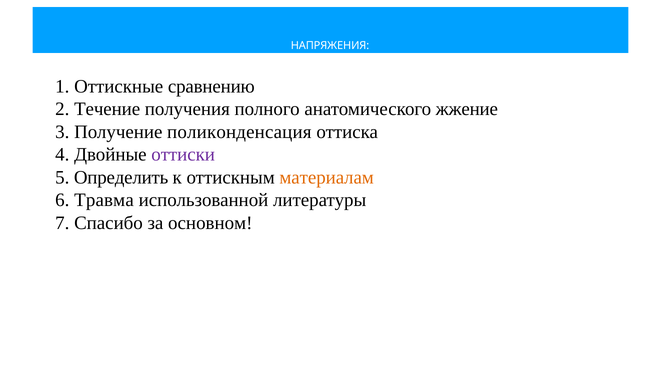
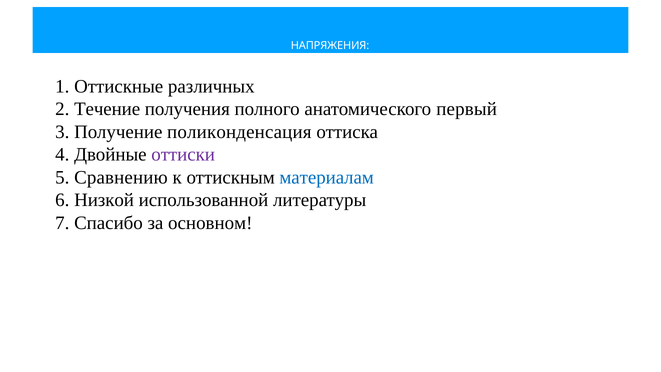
сравнению: сравнению -> различных
жжение: жжение -> первый
Определить: Определить -> Сравнению
материалам colour: orange -> blue
Травма: Травма -> Низкой
